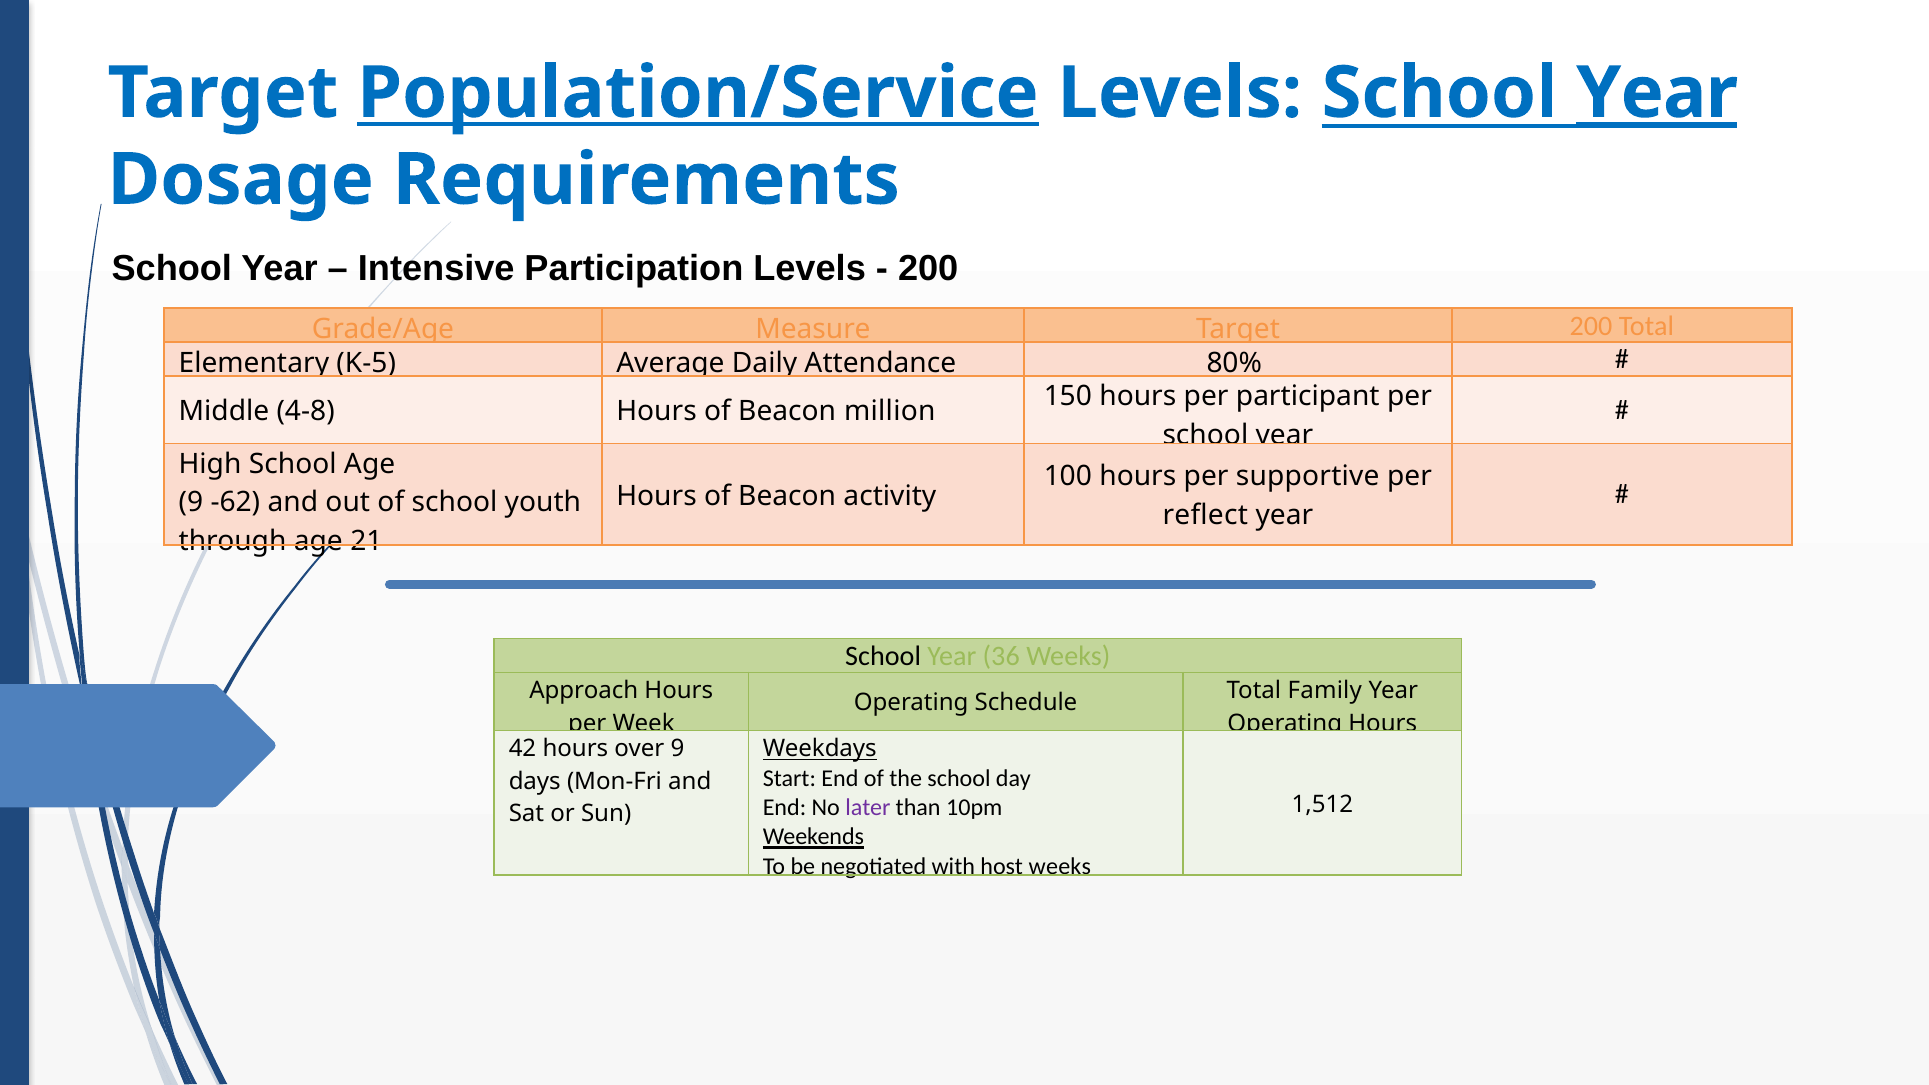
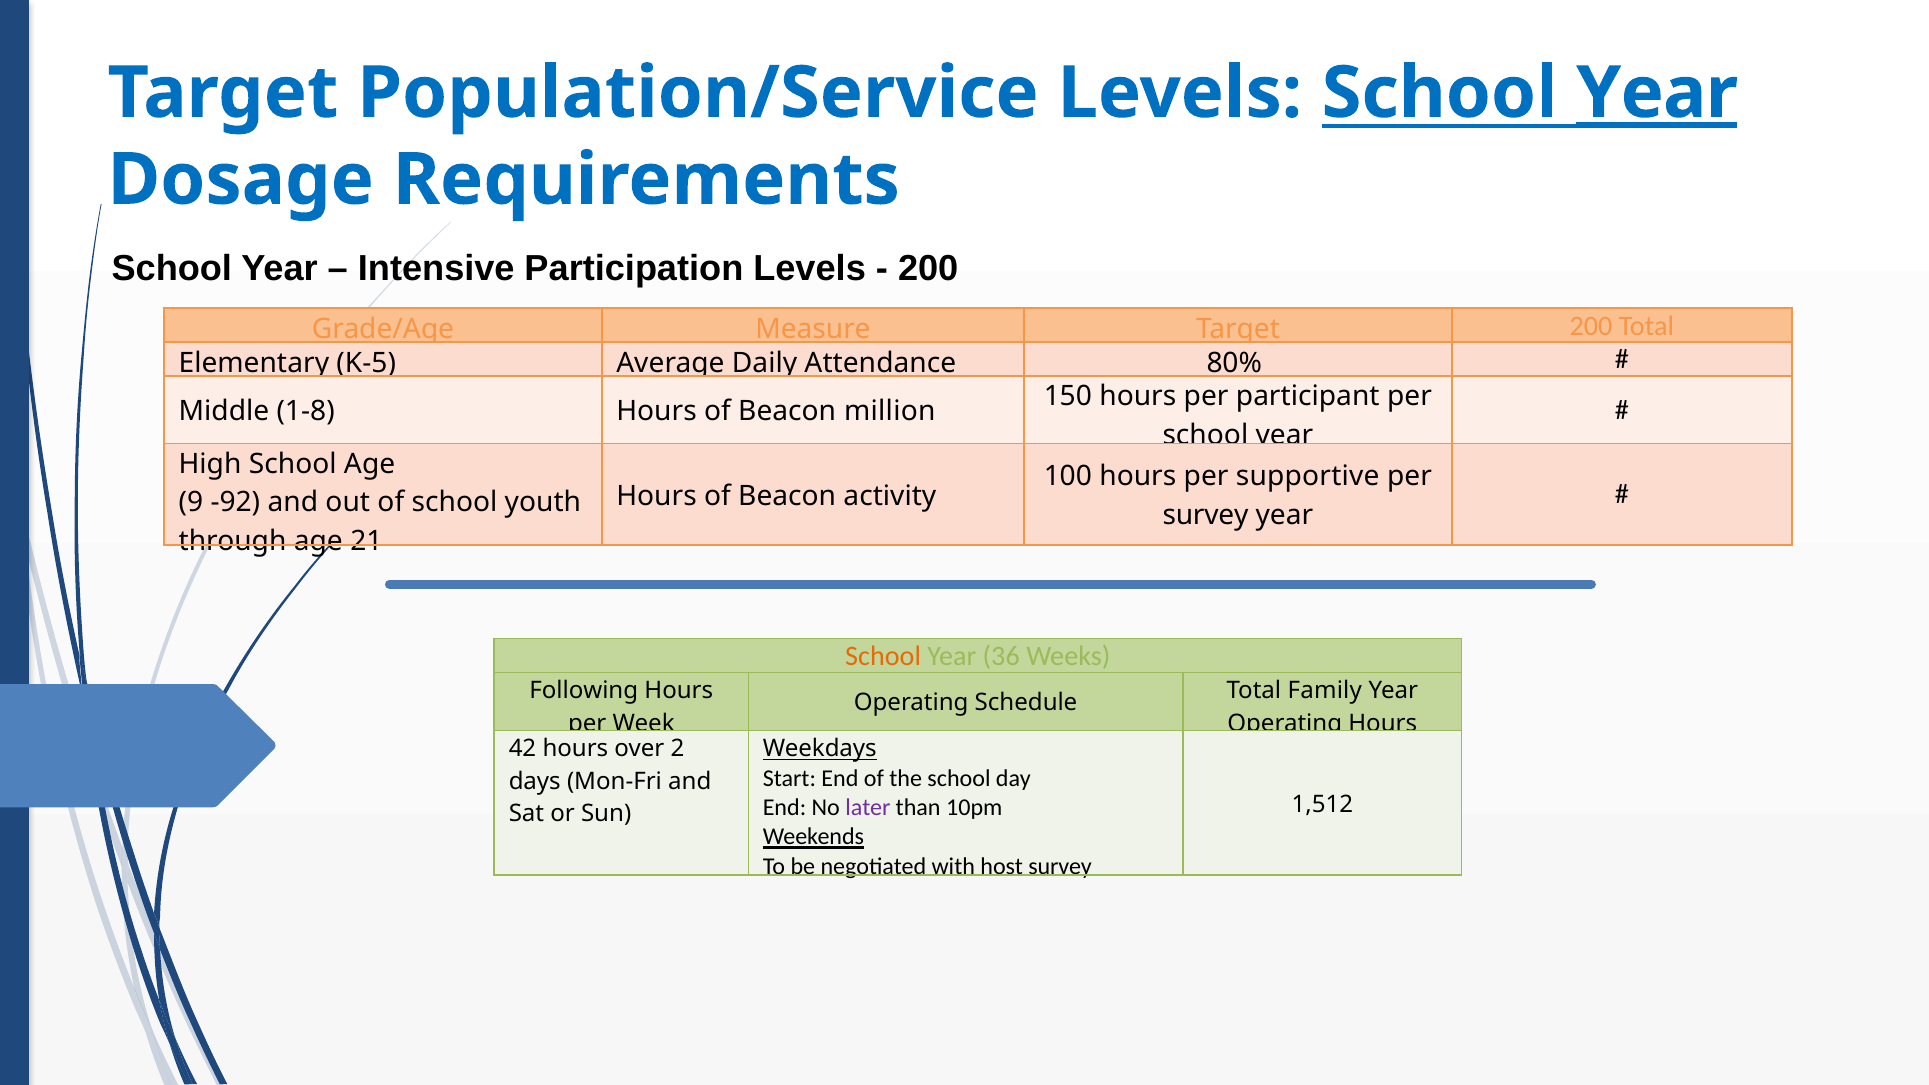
Population/Service underline: present -> none
4-8: 4-8 -> 1-8
-62: -62 -> -92
reflect at (1205, 515): reflect -> survey
School at (883, 656) colour: black -> orange
Approach: Approach -> Following
over 9: 9 -> 2
host weeks: weeks -> survey
